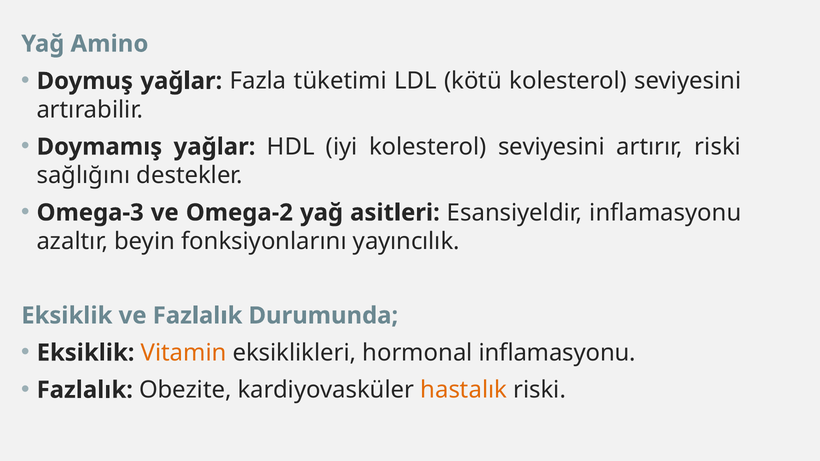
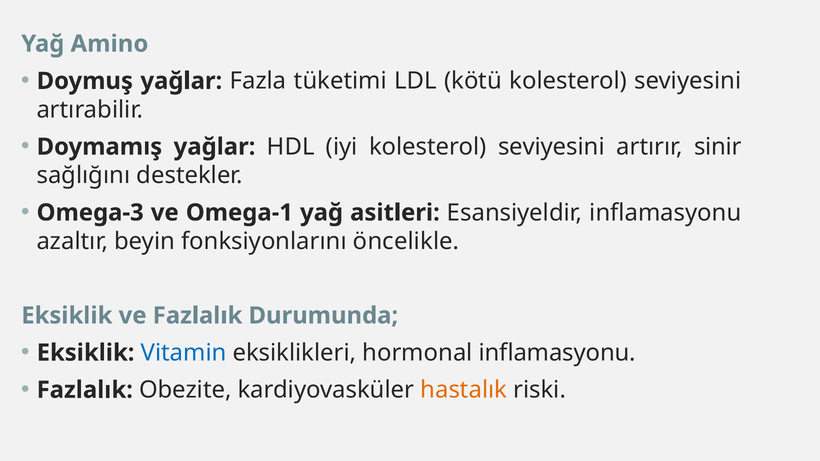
artırır riski: riski -> sinir
Omega-2: Omega-2 -> Omega-1
yayıncılık: yayıncılık -> öncelikle
Vitamin colour: orange -> blue
